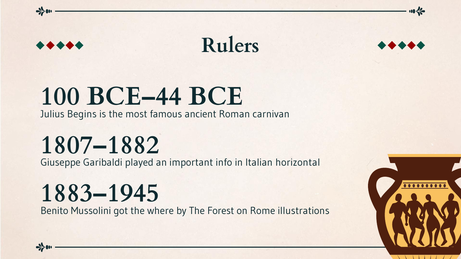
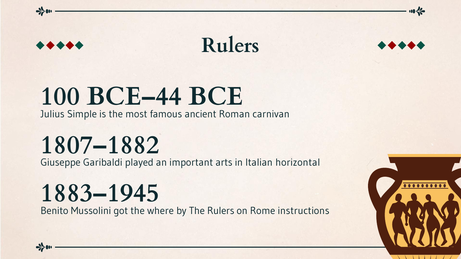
Begins: Begins -> Simple
info: info -> arts
The Forest: Forest -> Rulers
illustrations: illustrations -> instructions
